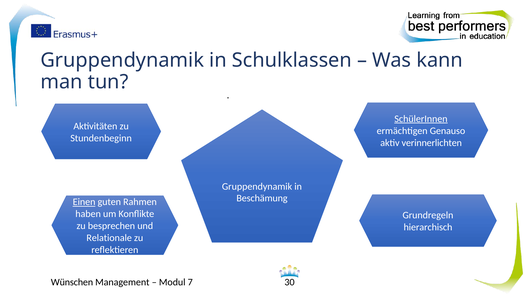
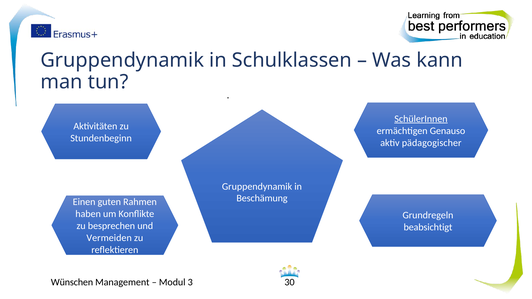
verinnerlichten: verinnerlichten -> pädagogischer
Einen underline: present -> none
hierarchisch: hierarchisch -> beabsichtigt
Relationale: Relationale -> Vermeiden
7: 7 -> 3
